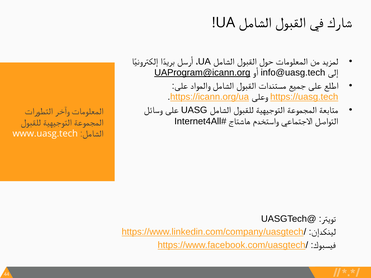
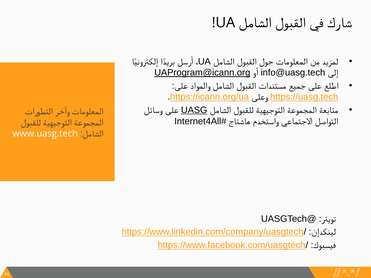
UASG underline: none -> present
